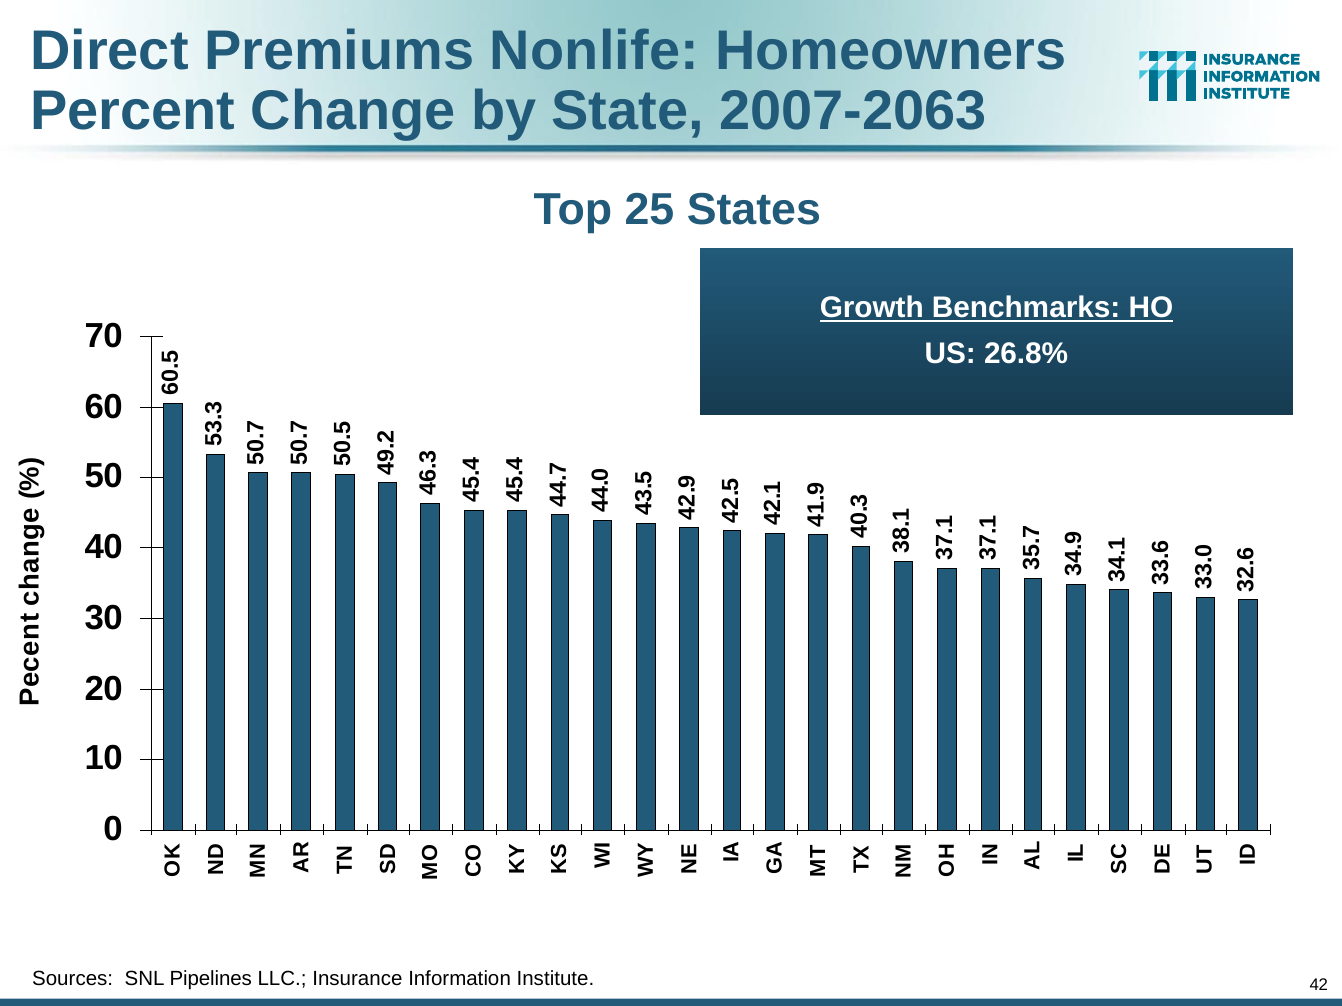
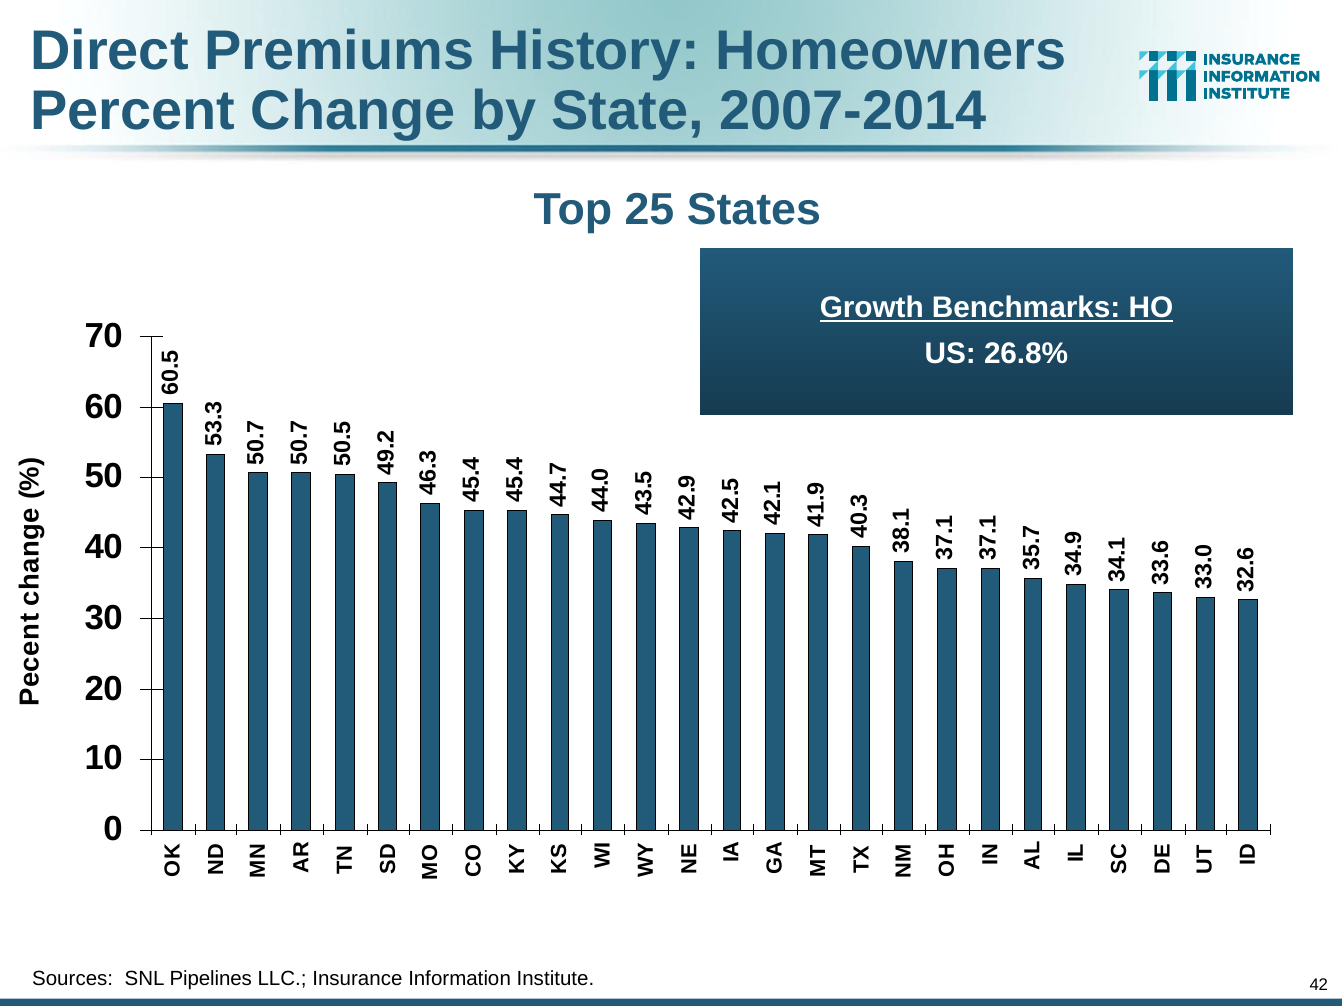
Nonlife: Nonlife -> History
2007-2063: 2007-2063 -> 2007-2014
